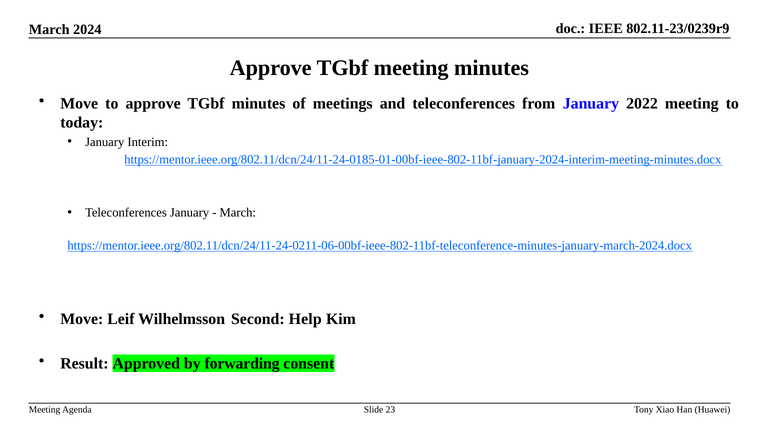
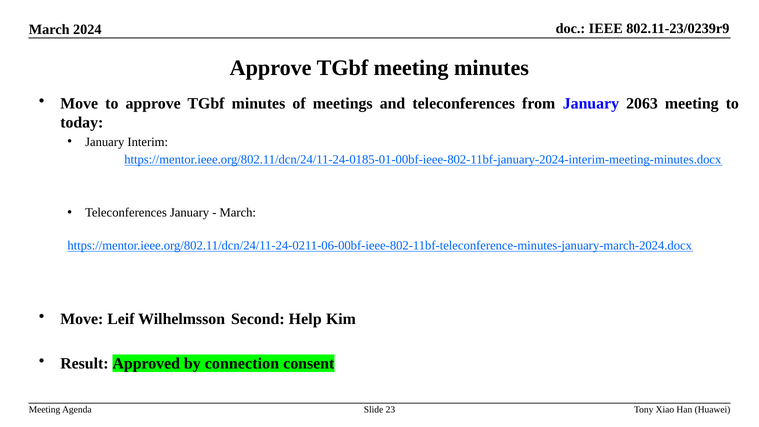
2022: 2022 -> 2063
forwarding: forwarding -> connection
